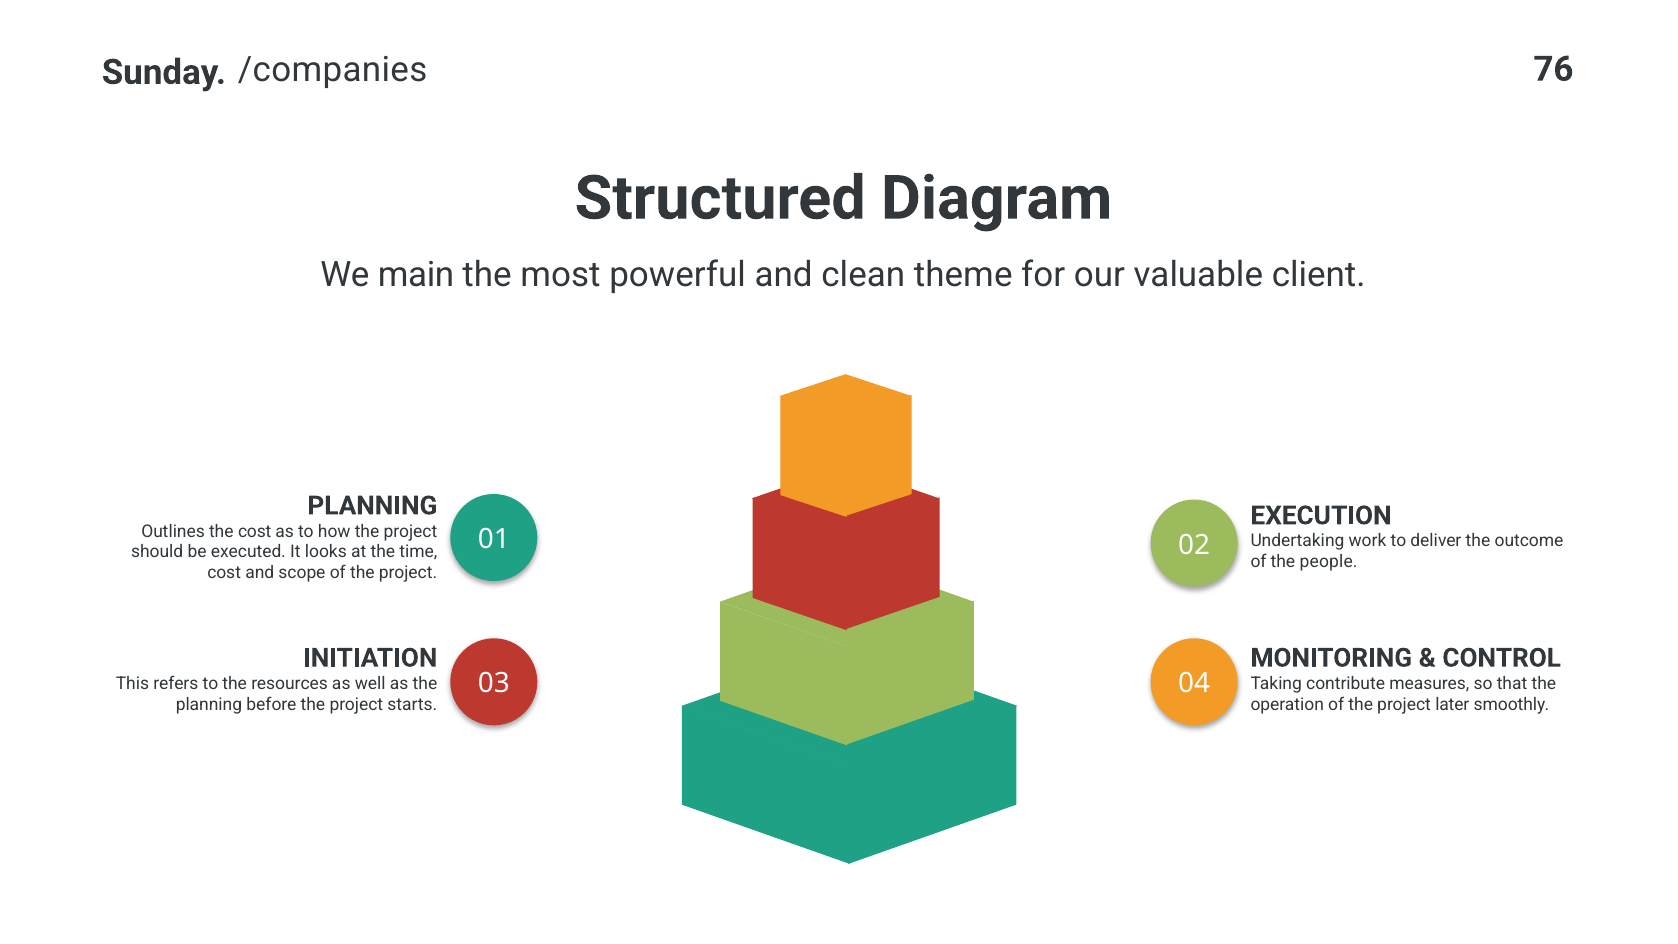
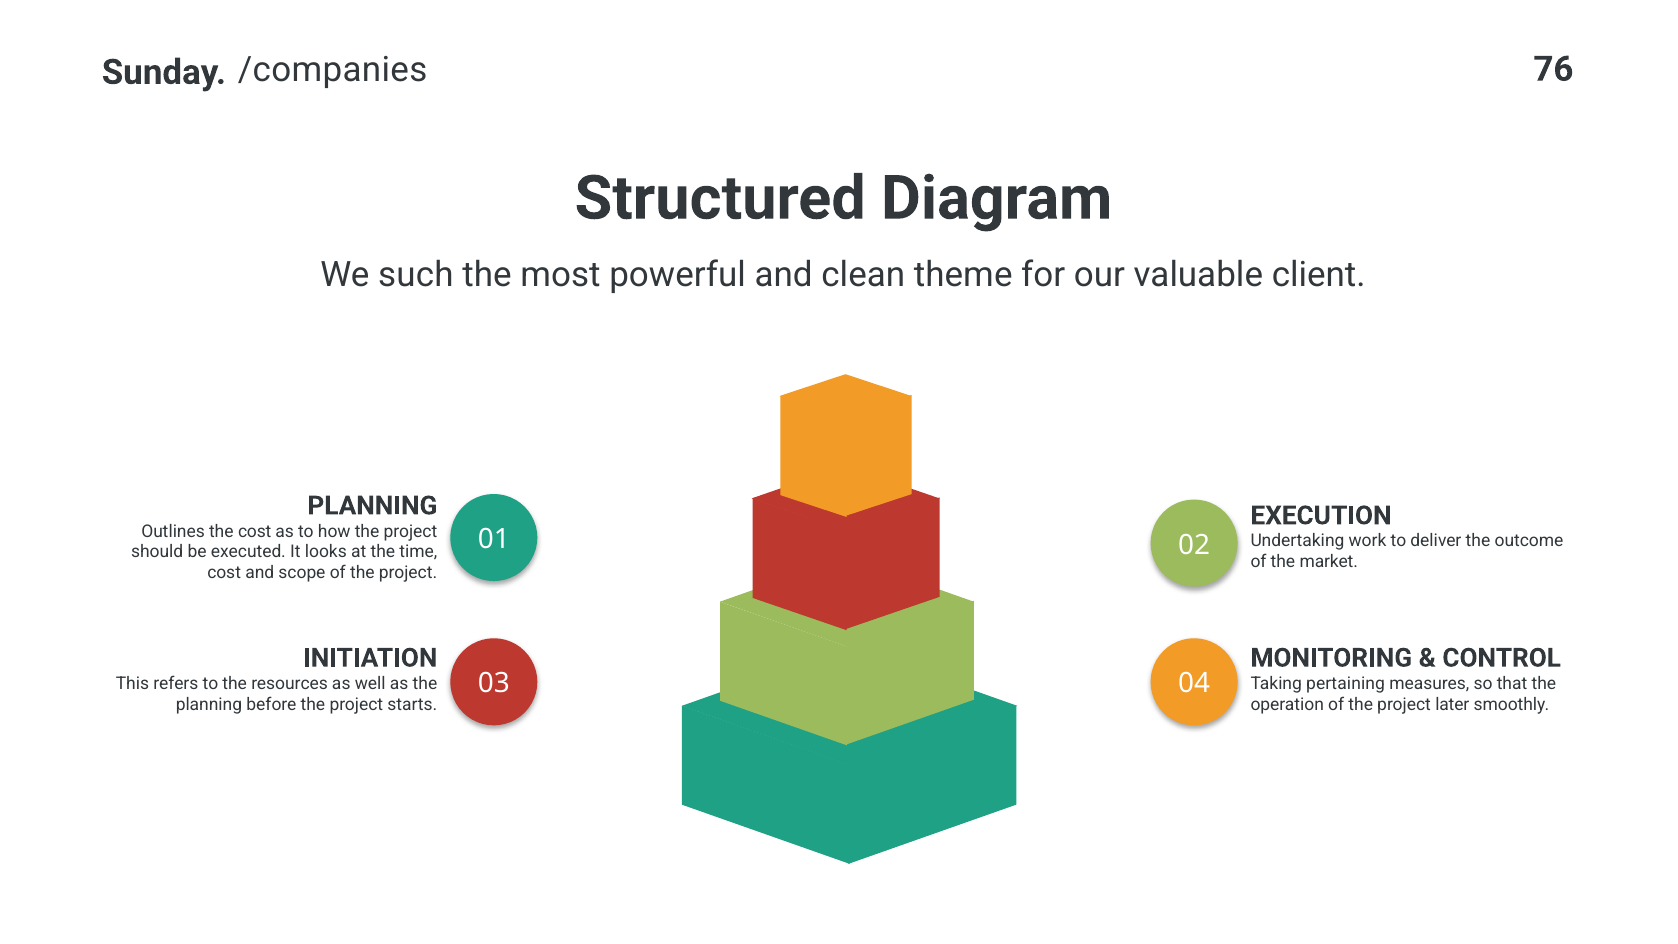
main: main -> such
people: people -> market
contribute: contribute -> pertaining
